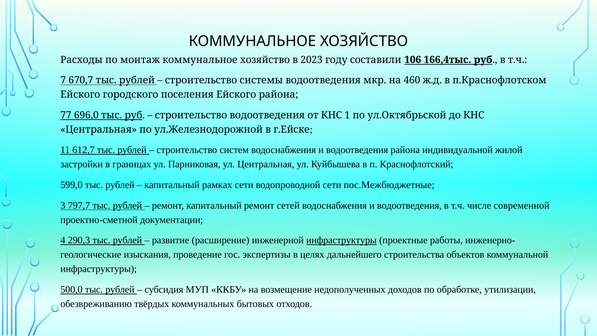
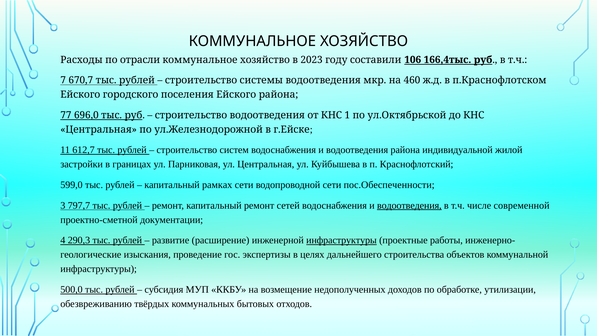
монтаж: монтаж -> отрасли
пос.Межбюджетные: пос.Межбюджетные -> пос.Обеспеченности
водоотведения at (409, 205) underline: none -> present
